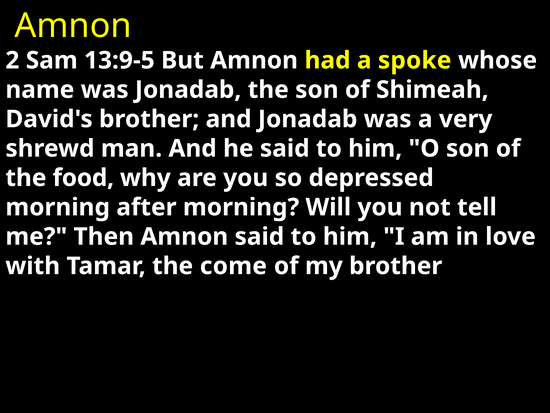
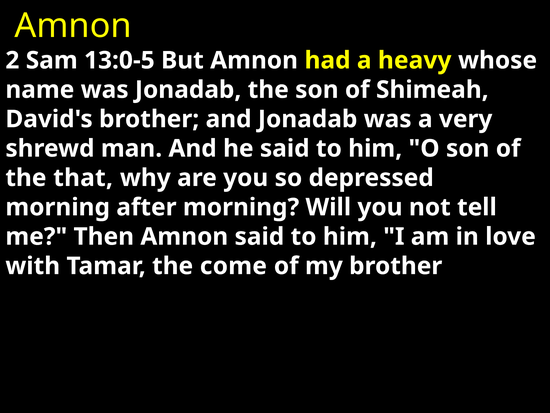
13:9-5: 13:9-5 -> 13:0-5
spoke: spoke -> heavy
food: food -> that
